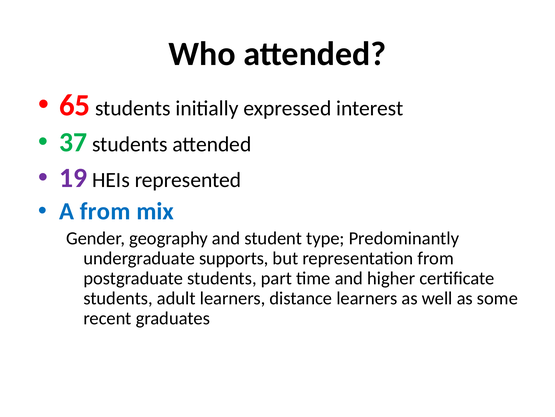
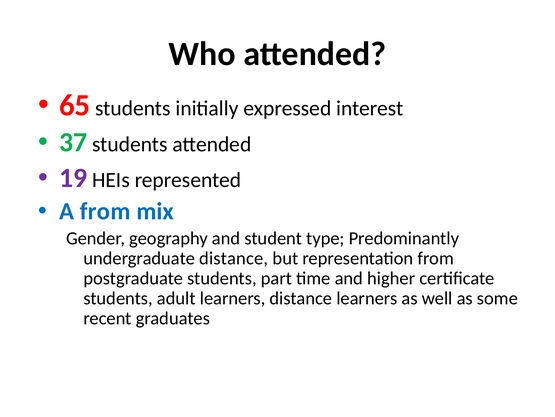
undergraduate supports: supports -> distance
